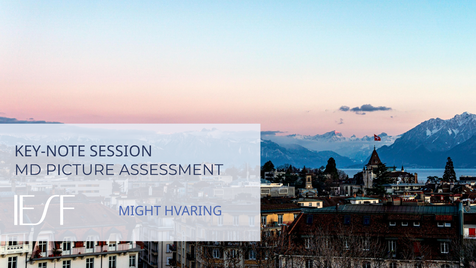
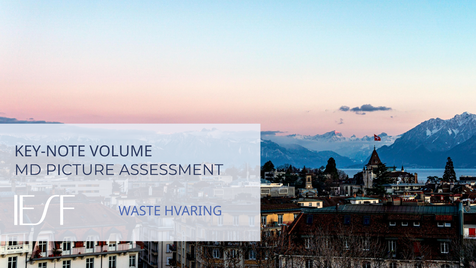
SESSION: SESSION -> VOLUME
MIGHT: MIGHT -> WASTE
